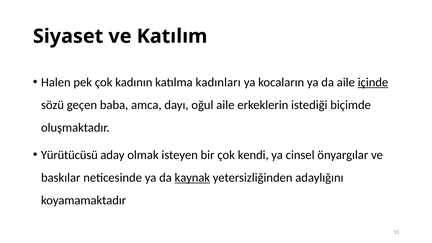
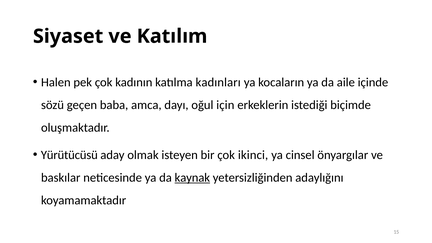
içinde underline: present -> none
oğul aile: aile -> için
kendi: kendi -> ikinci
